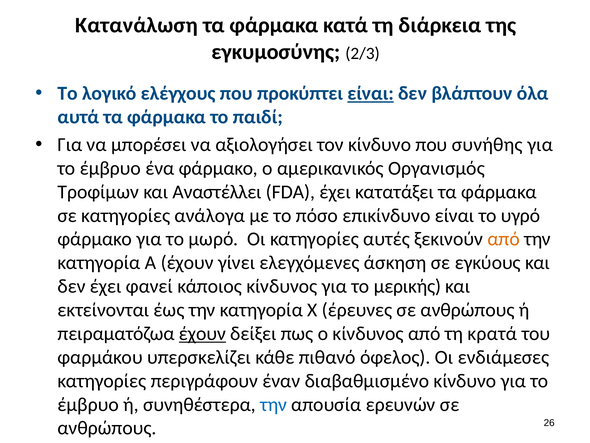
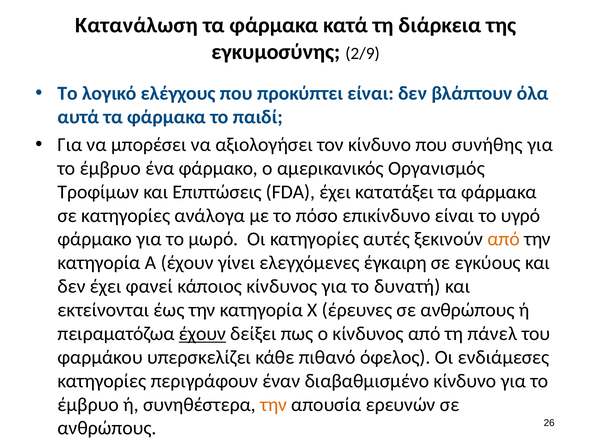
2/3: 2/3 -> 2/9
είναι at (371, 93) underline: present -> none
Αναστέλλει: Αναστέλλει -> Επιπτώσεις
άσκηση: άσκηση -> έγκαιρη
μερικής: μερικής -> δυνατή
κρατά: κρατά -> πάνελ
την at (274, 404) colour: blue -> orange
